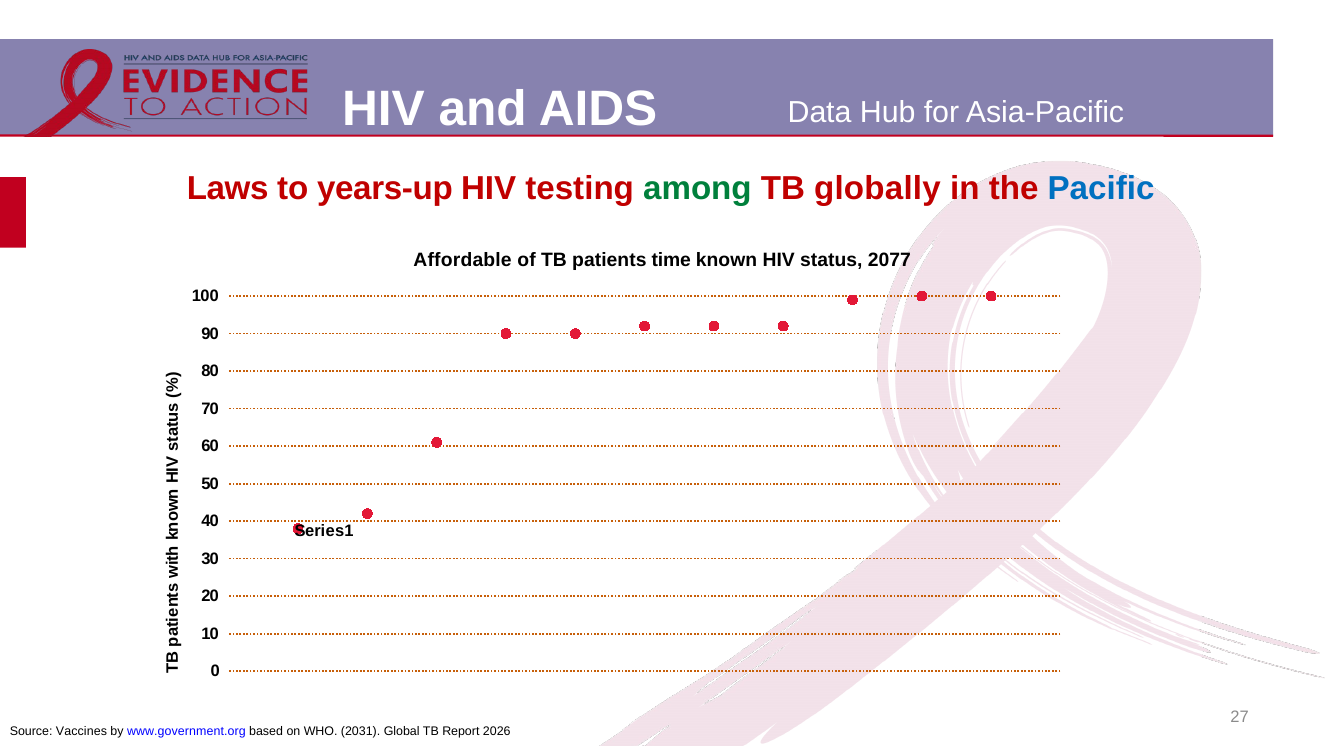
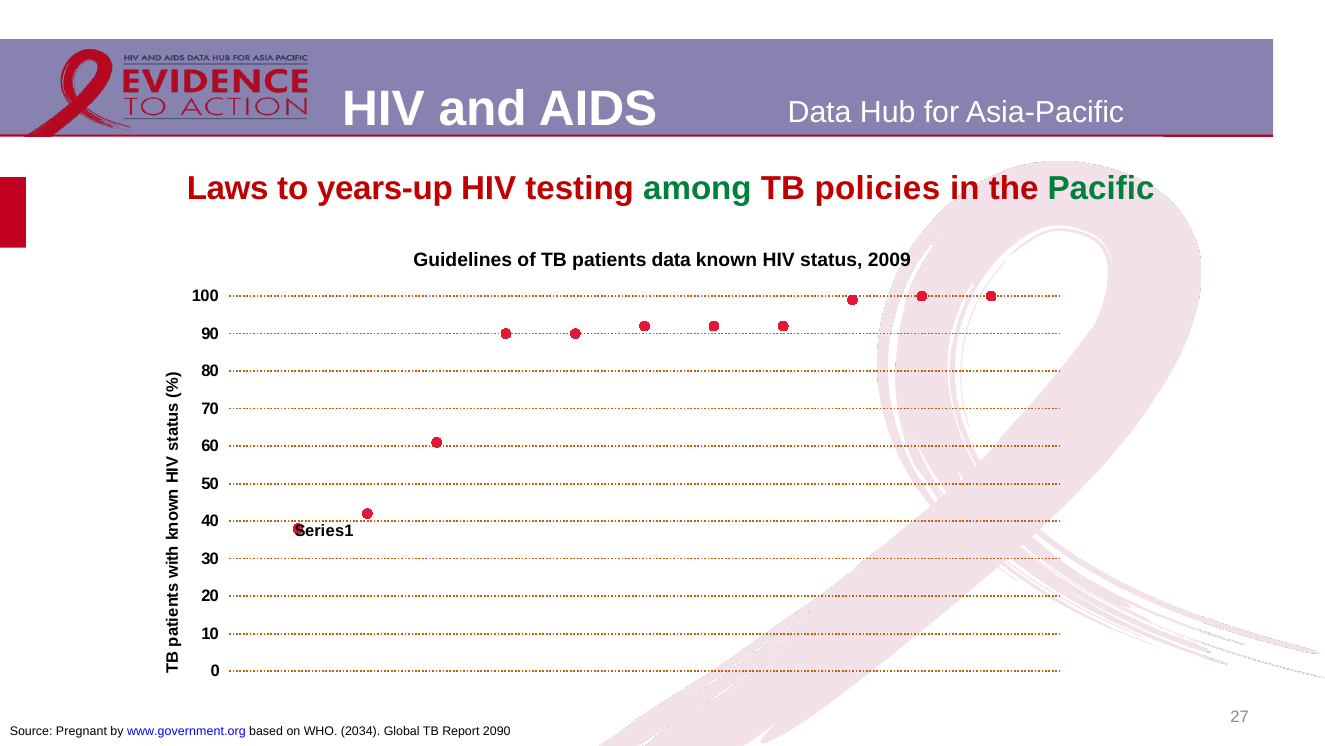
globally: globally -> policies
Pacific colour: blue -> green
Affordable: Affordable -> Guidelines
patients time: time -> data
2077: 2077 -> 2009
Vaccines: Vaccines -> Pregnant
2031: 2031 -> 2034
2026: 2026 -> 2090
